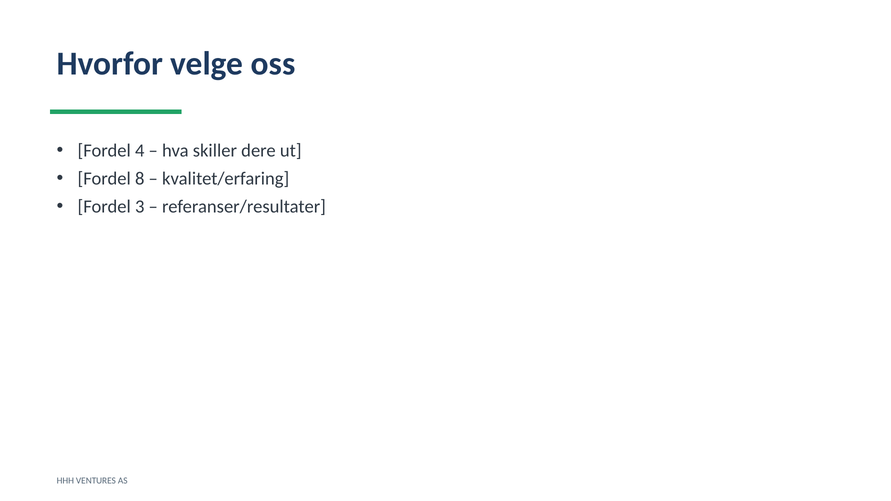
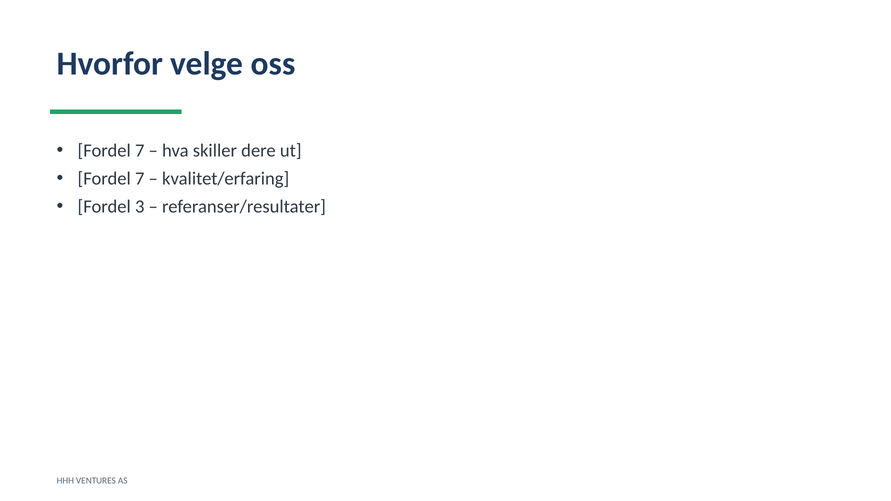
4 at (140, 151): 4 -> 7
8 at (140, 179): 8 -> 7
